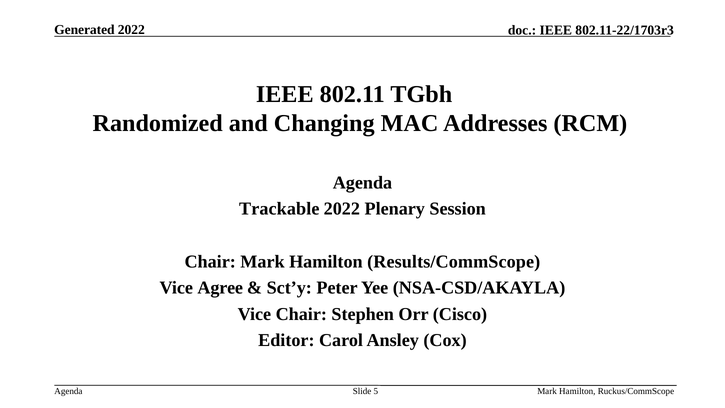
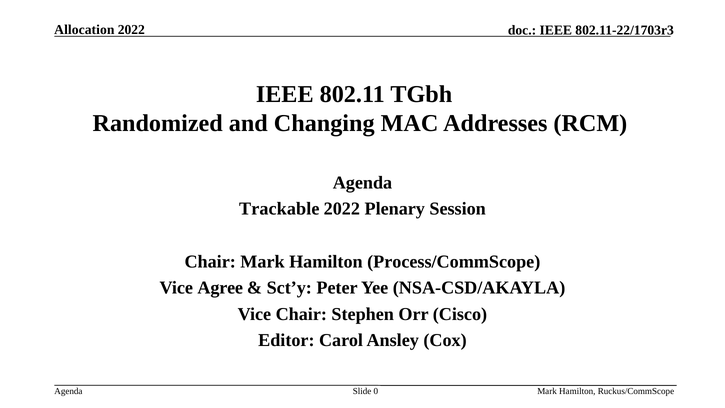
Generated: Generated -> Allocation
Results/CommScope: Results/CommScope -> Process/CommScope
5: 5 -> 0
